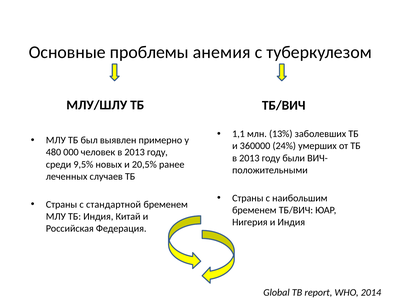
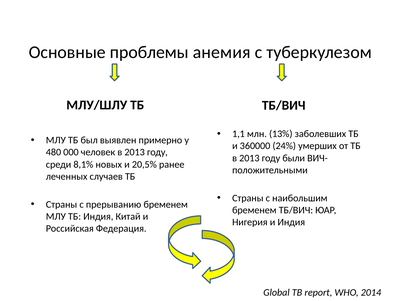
9,5%: 9,5% -> 8,1%
стандартной: стандартной -> прерыванию
